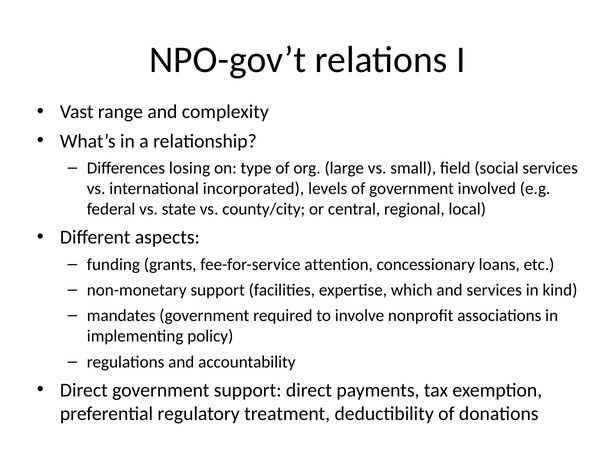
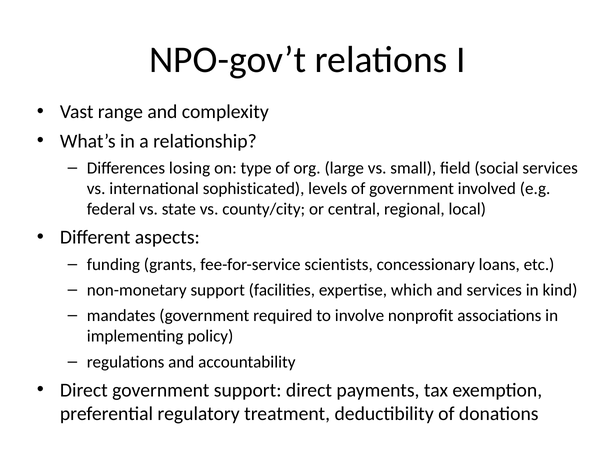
incorporated: incorporated -> sophisticated
attention: attention -> scientists
